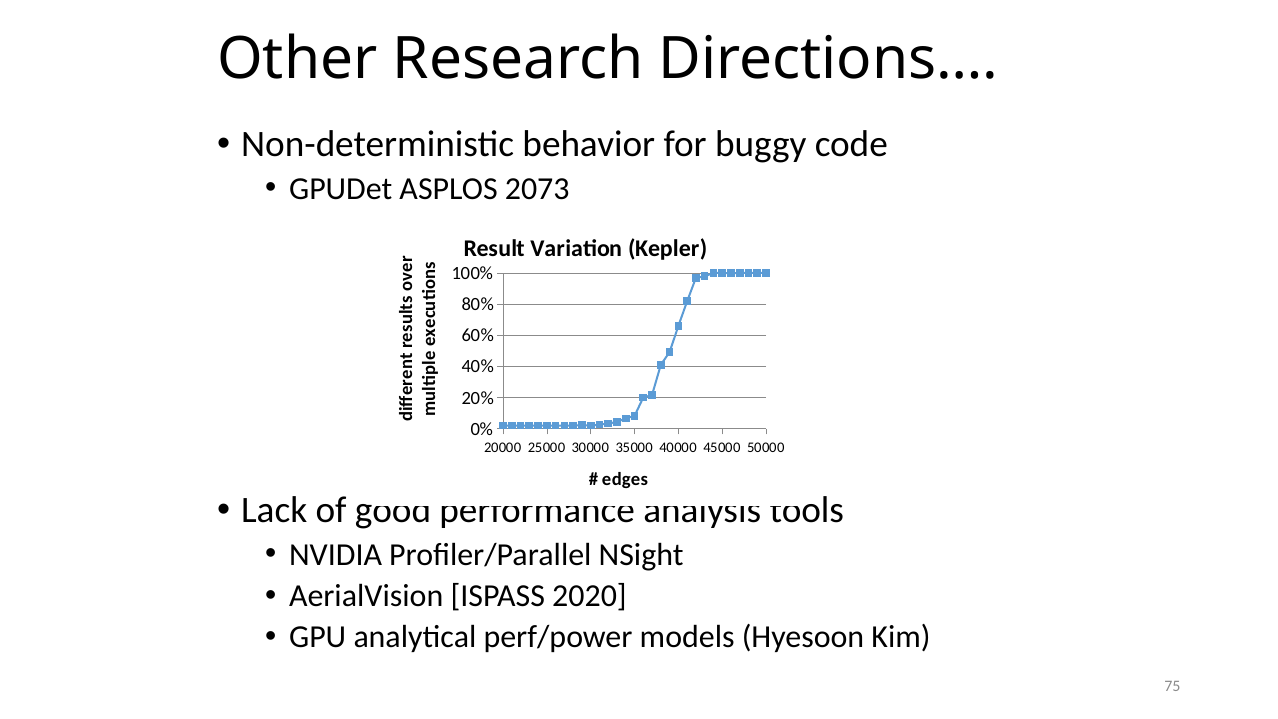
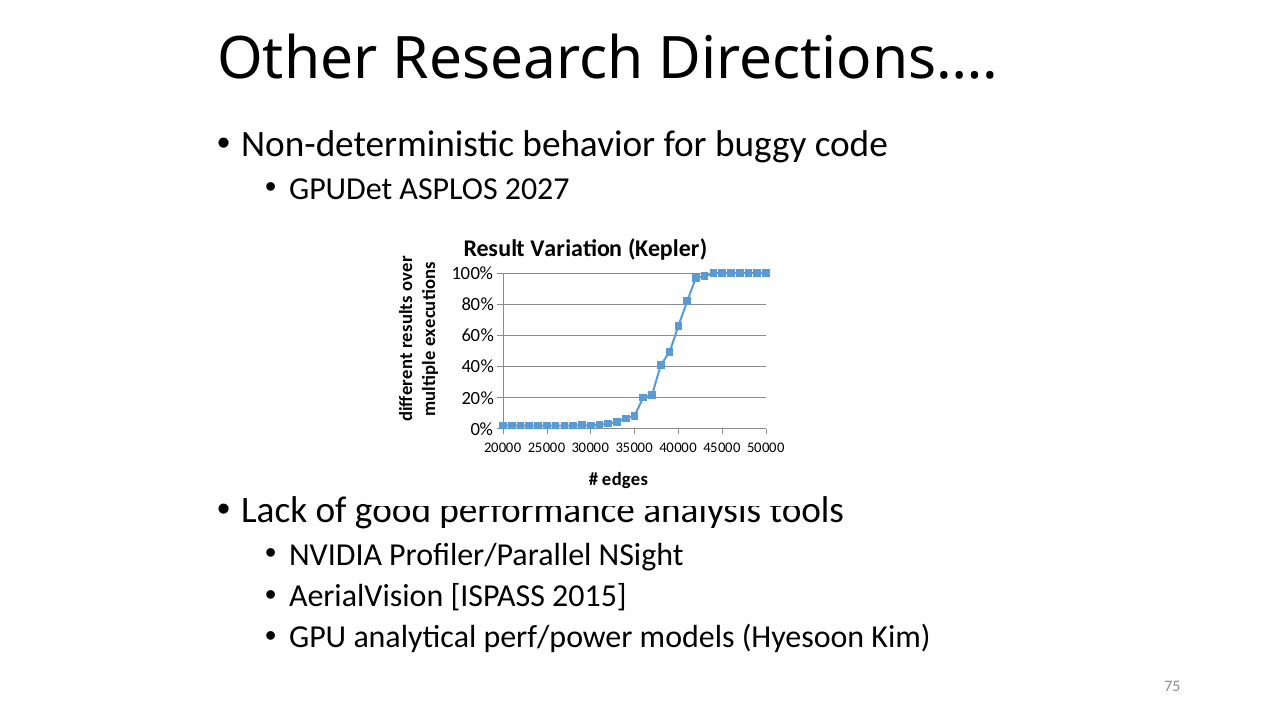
2073: 2073 -> 2027
2020: 2020 -> 2015
